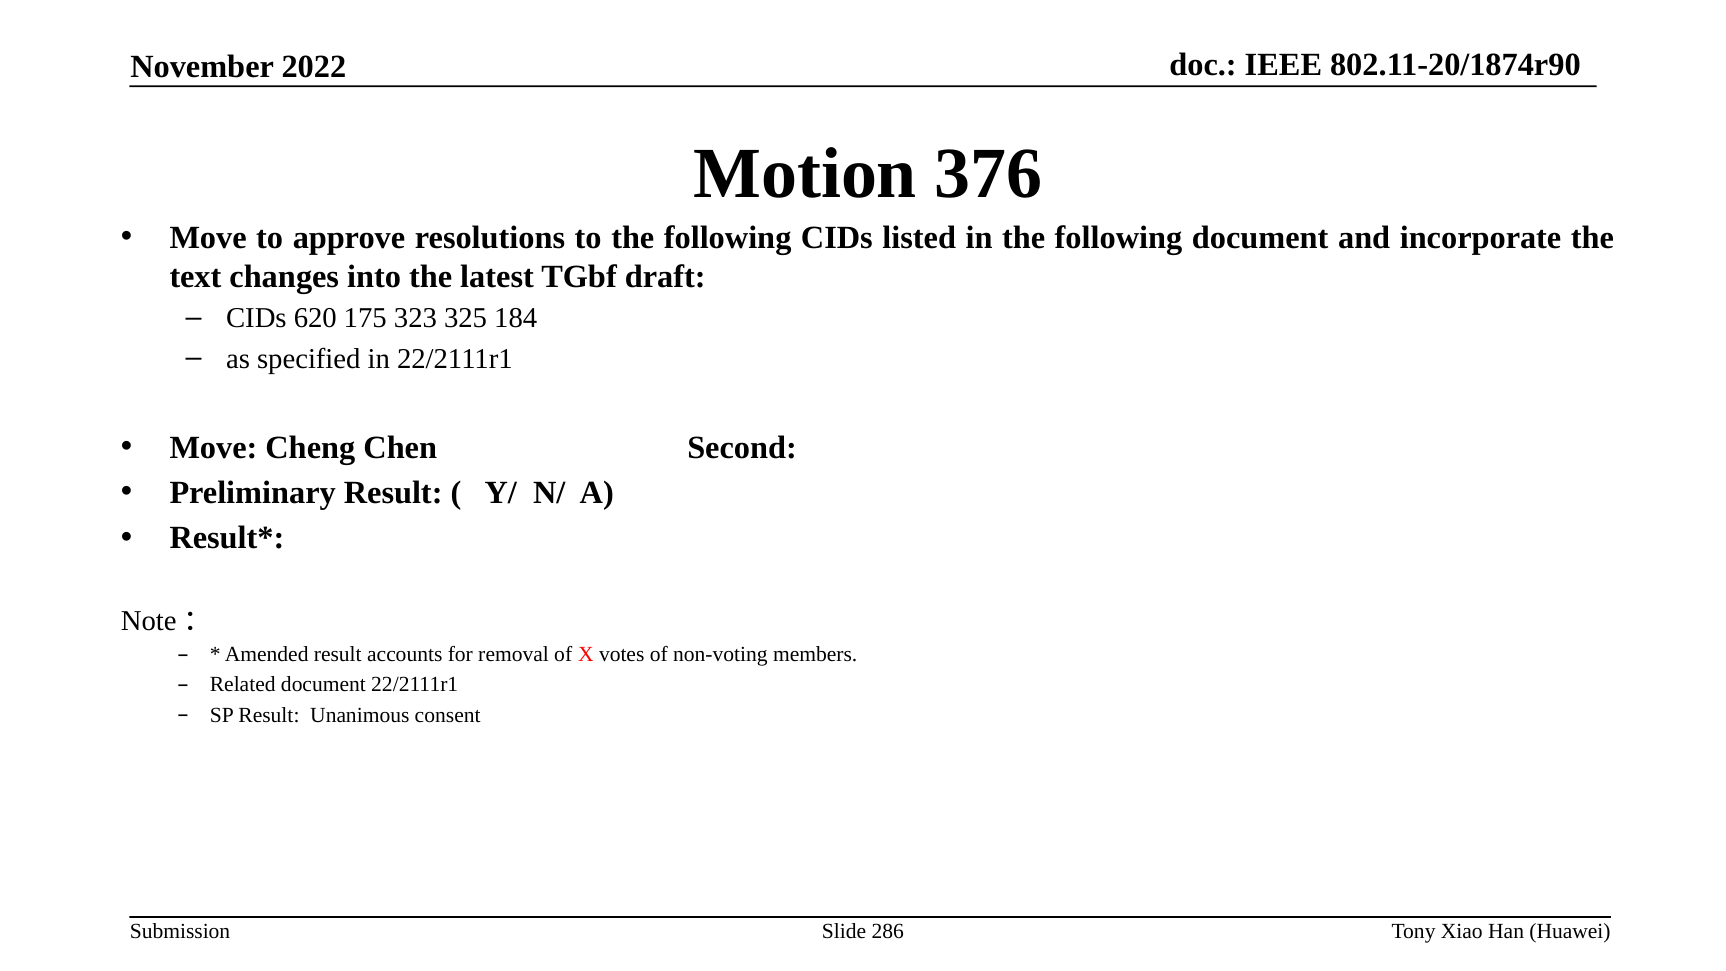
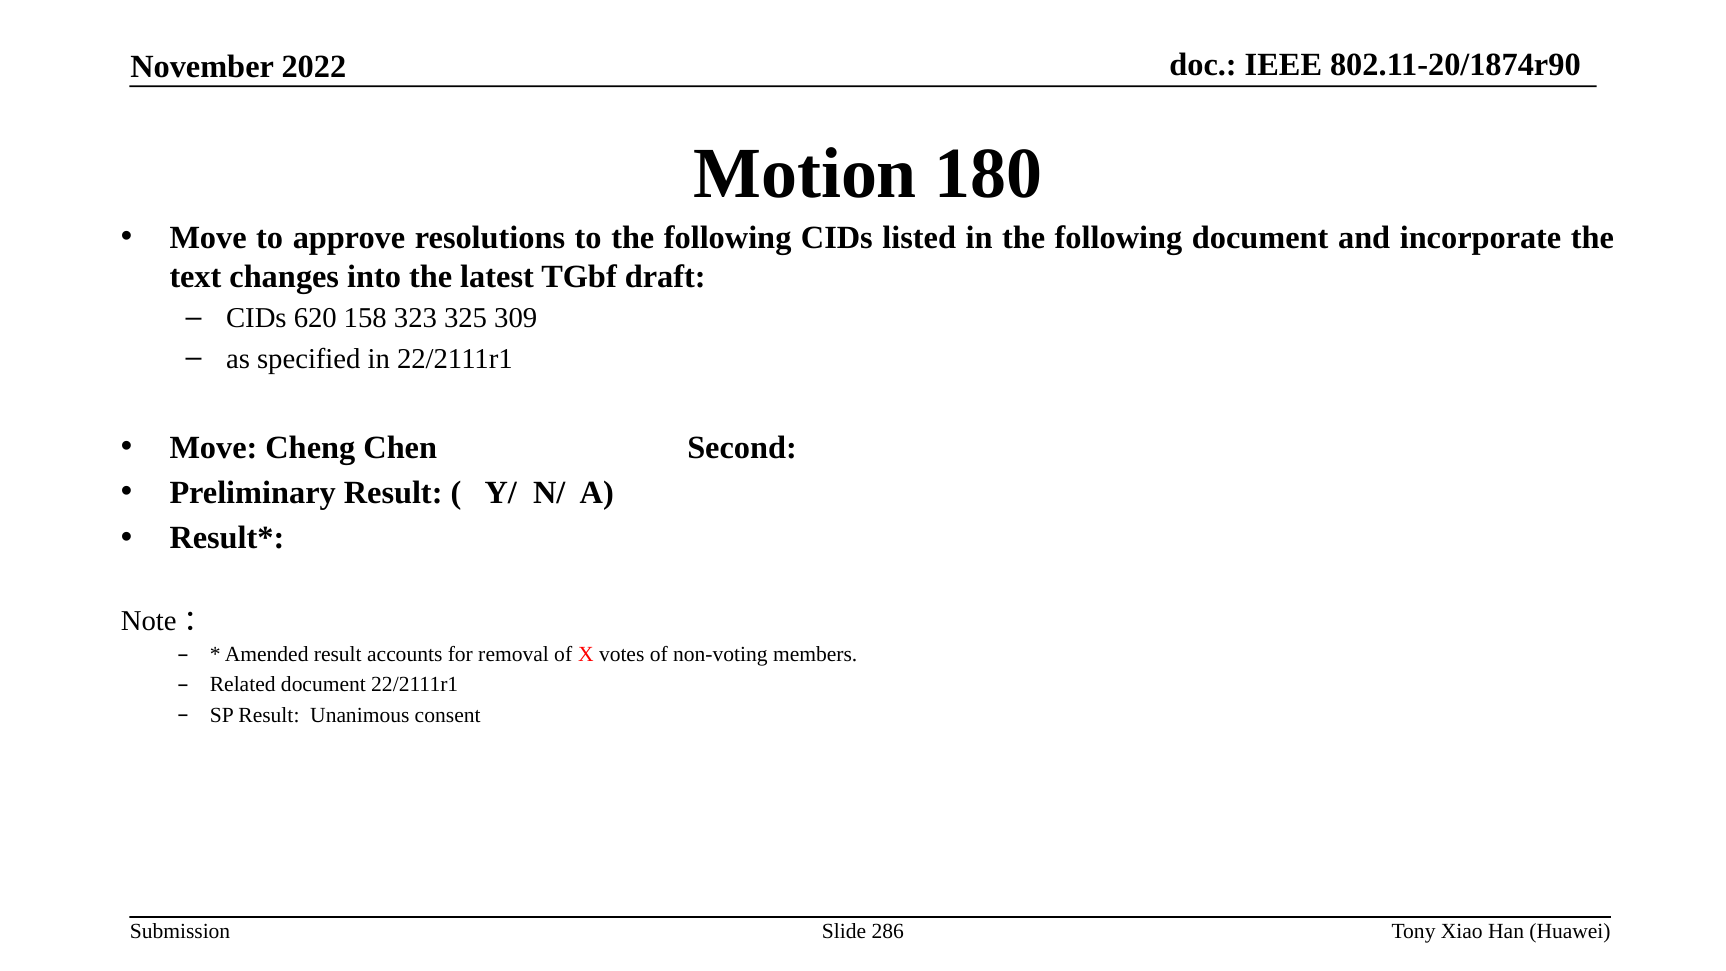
376: 376 -> 180
175: 175 -> 158
184: 184 -> 309
